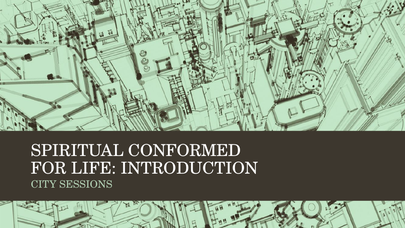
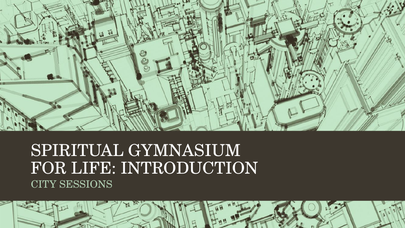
CONFORMED: CONFORMED -> GYMNASIUM
